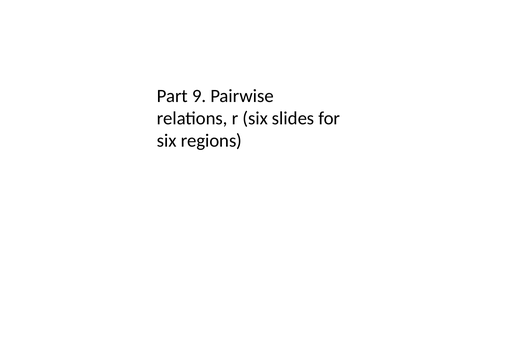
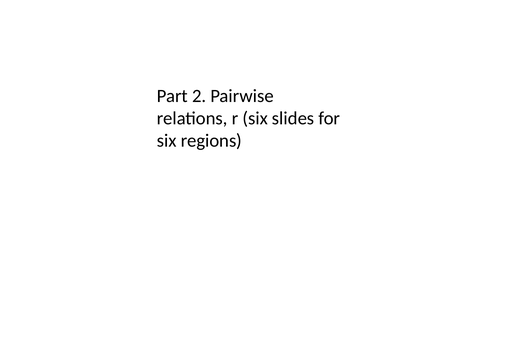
9: 9 -> 2
